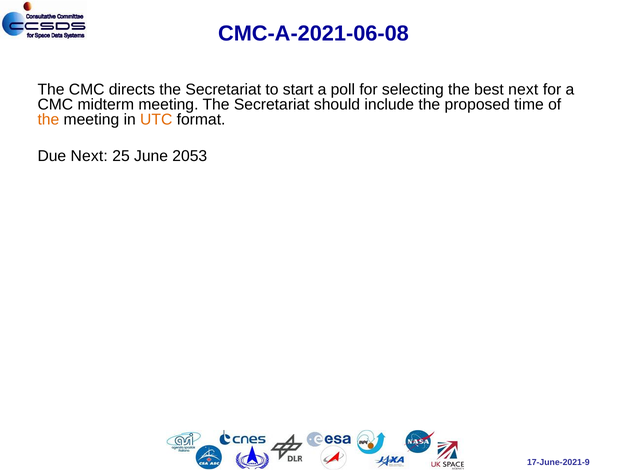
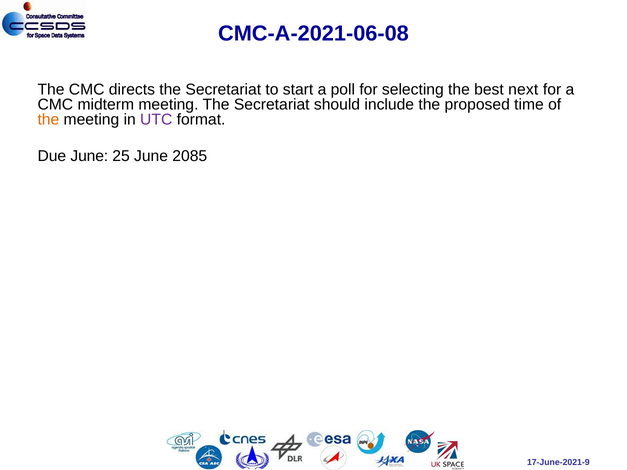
UTC colour: orange -> purple
Due Next: Next -> June
2053: 2053 -> 2085
